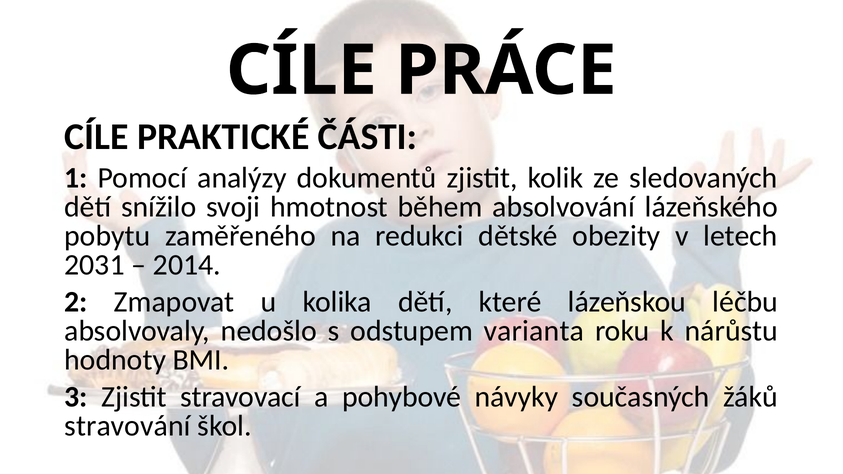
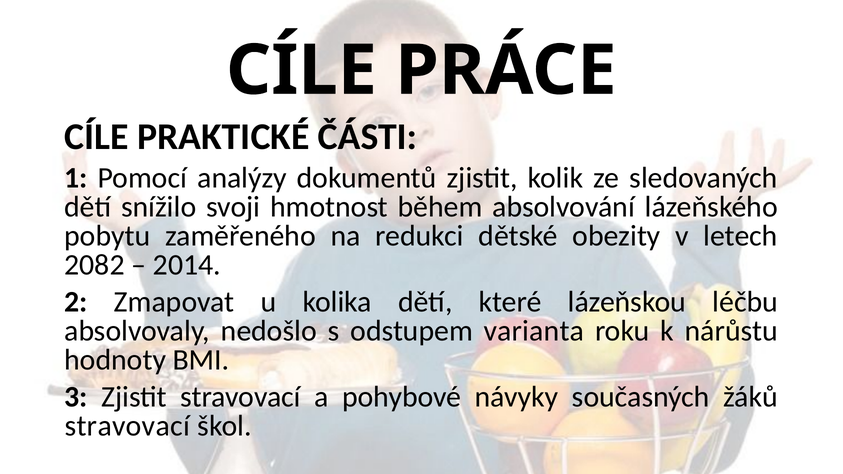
2031: 2031 -> 2082
stravování at (127, 426): stravování -> stravovací
